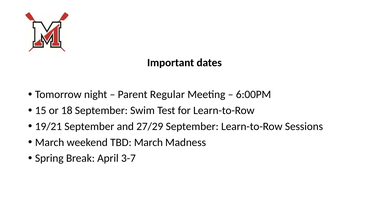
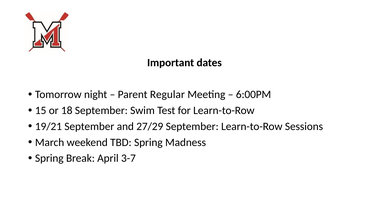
TBD March: March -> Spring
